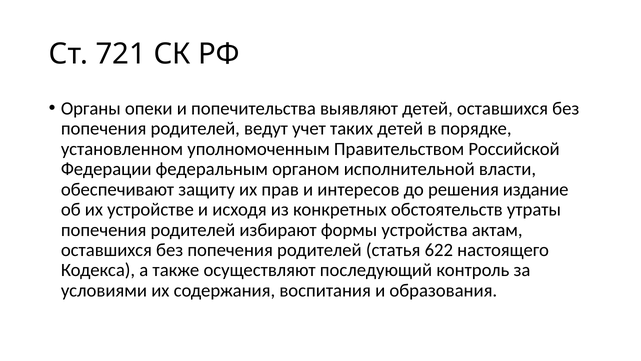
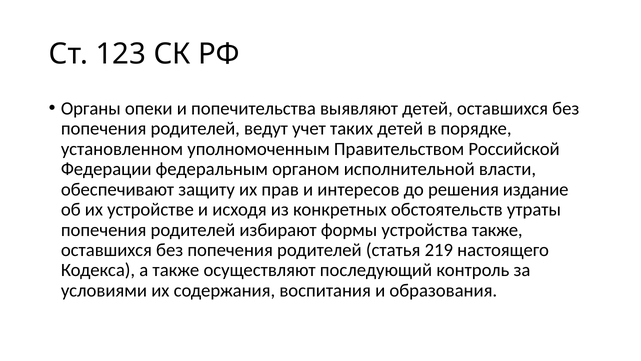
721: 721 -> 123
устройства актам: актам -> также
622: 622 -> 219
